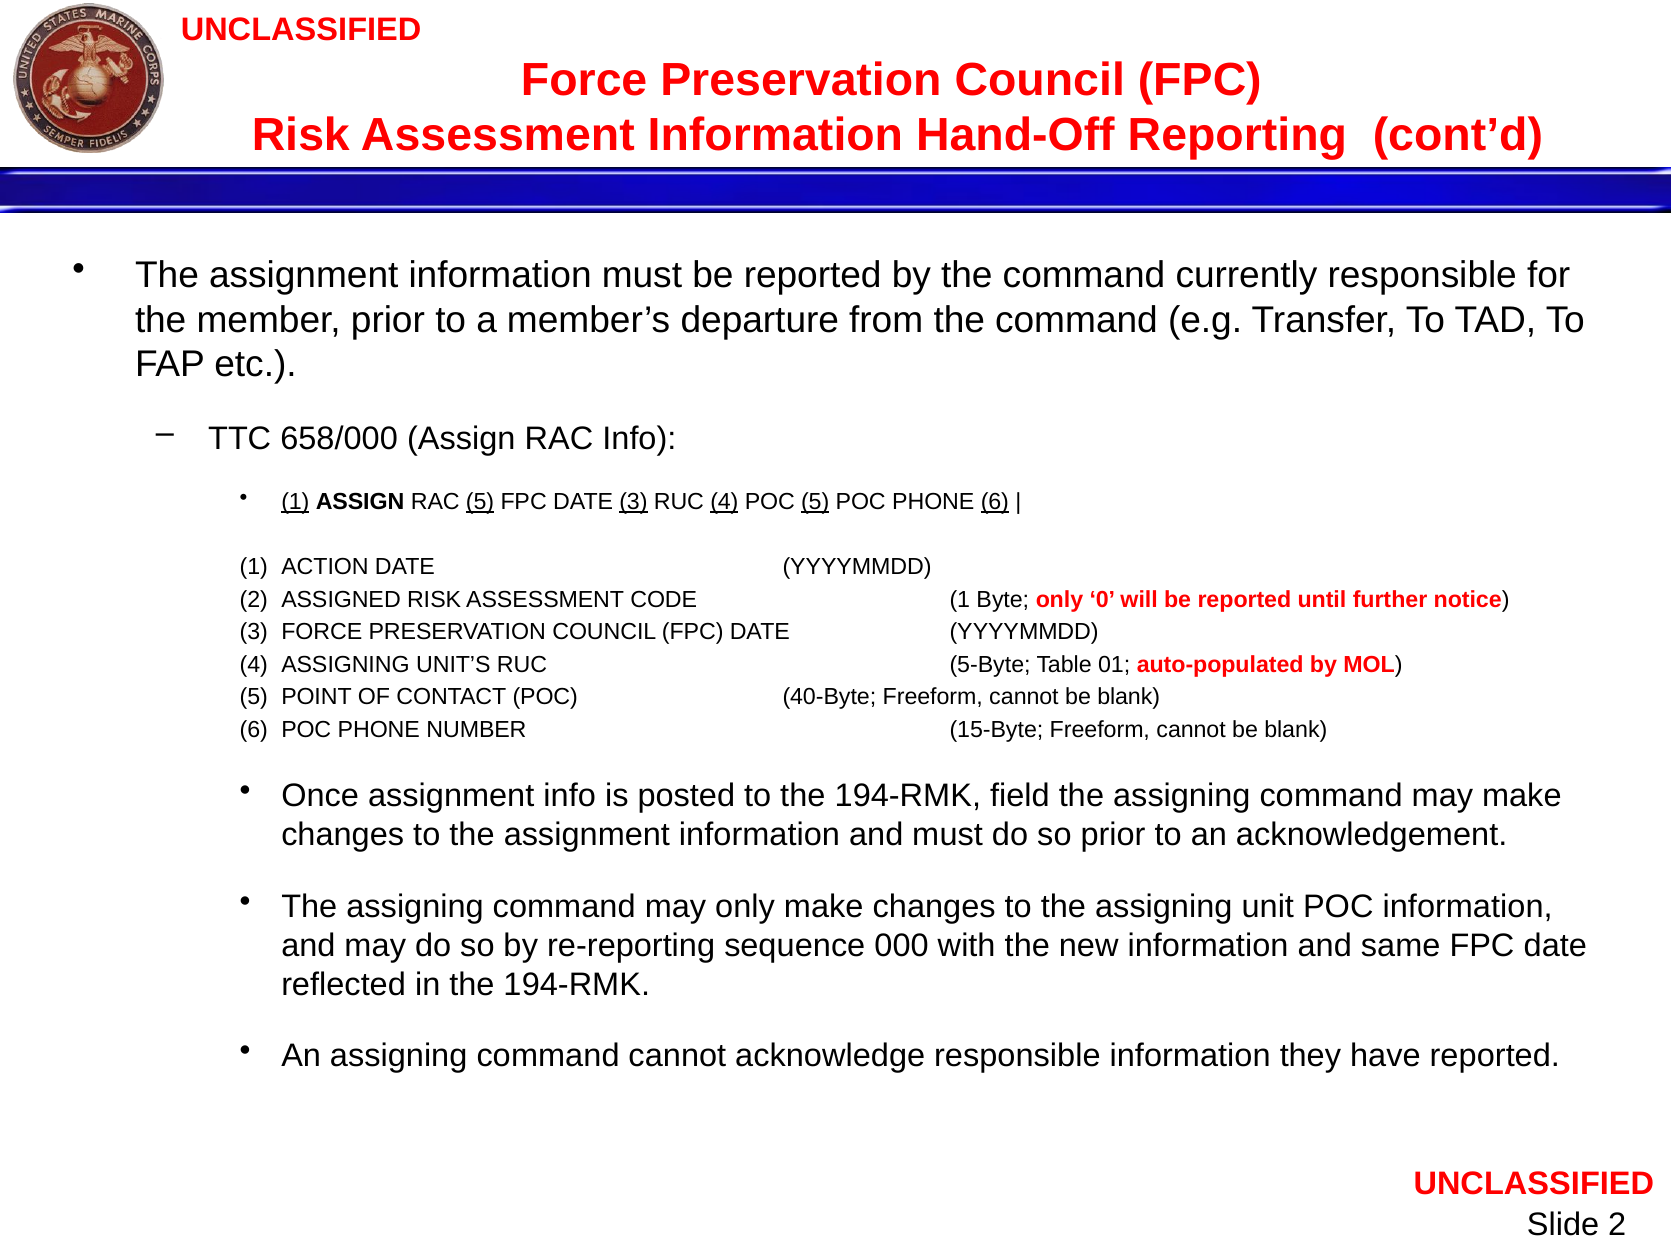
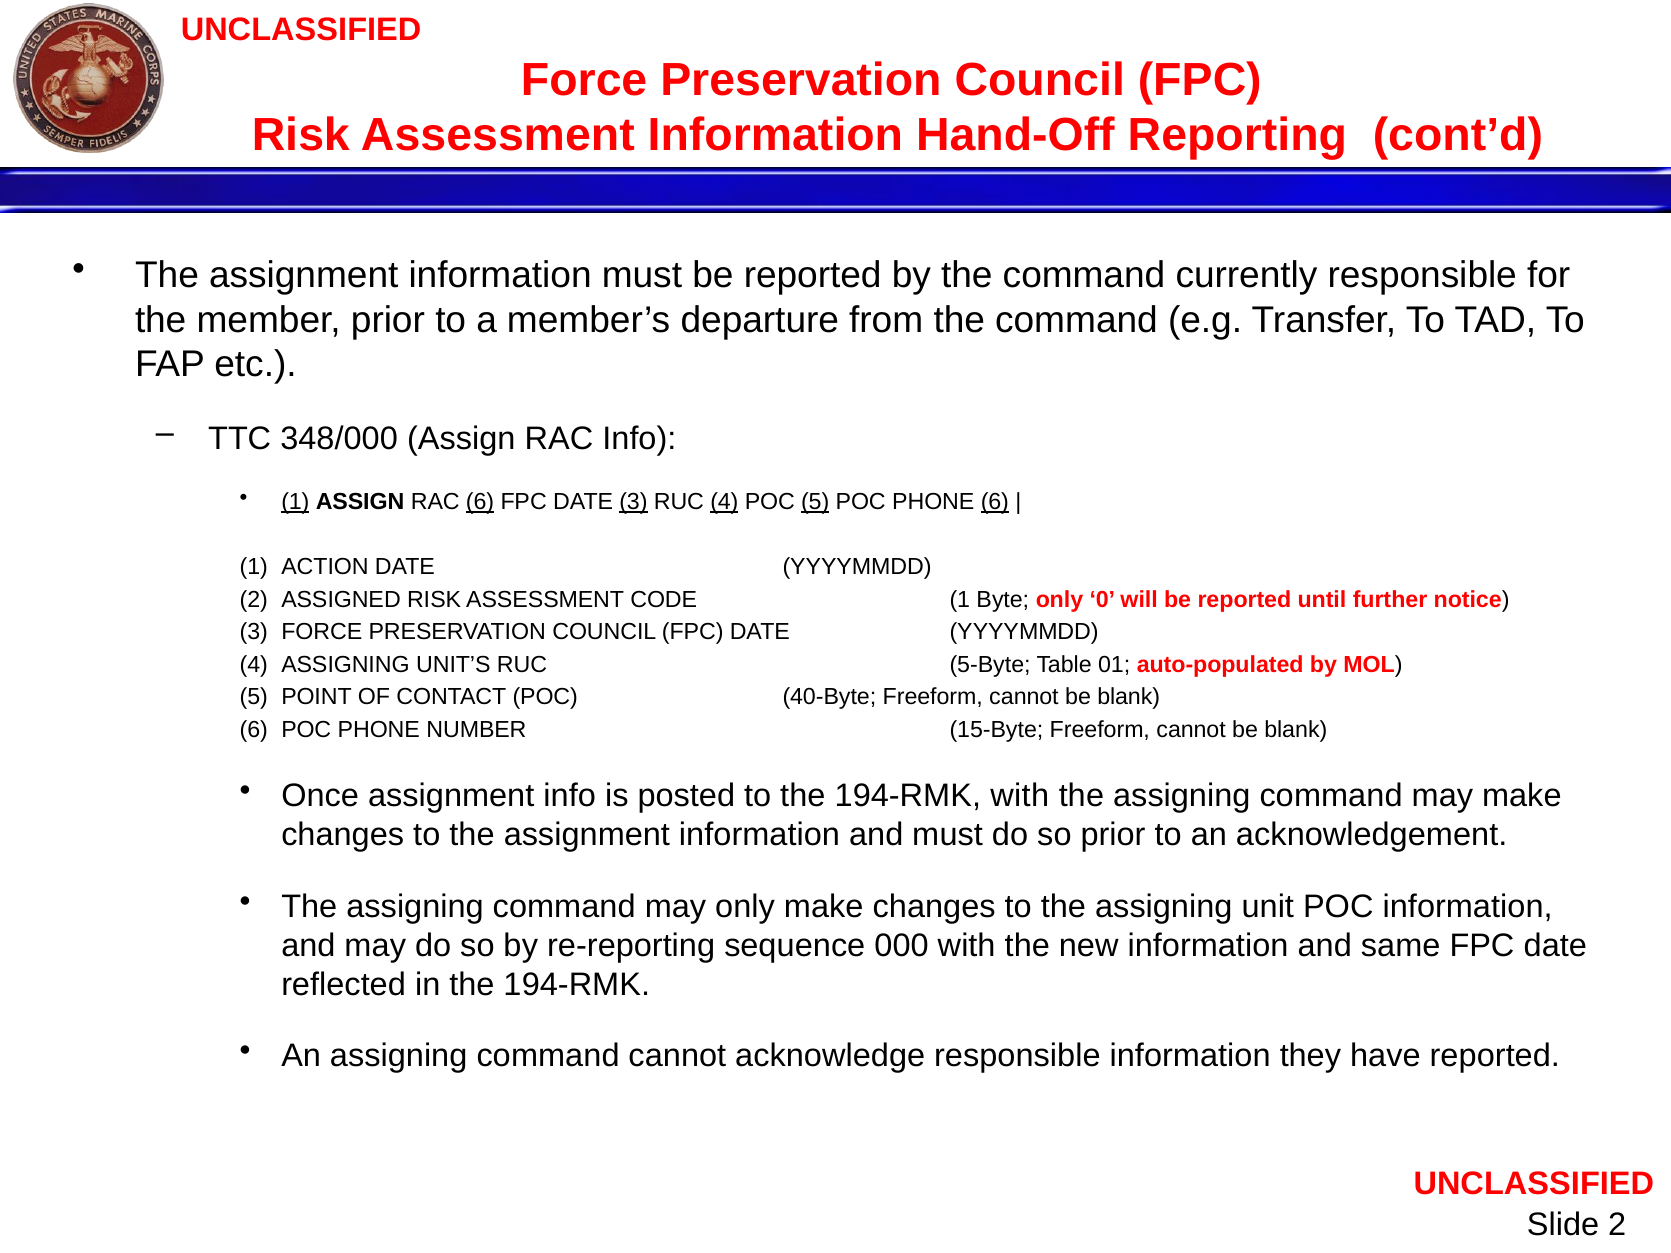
658/000: 658/000 -> 348/000
RAC 5: 5 -> 6
194-RMK field: field -> with
